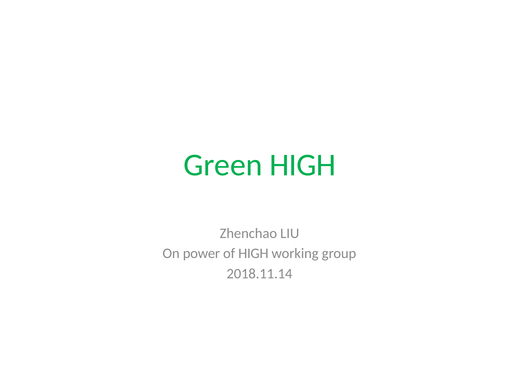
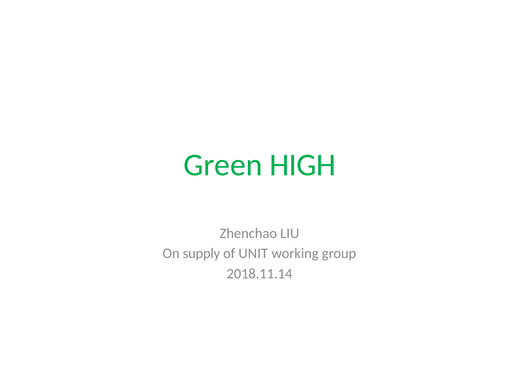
power: power -> supply
of HIGH: HIGH -> UNIT
